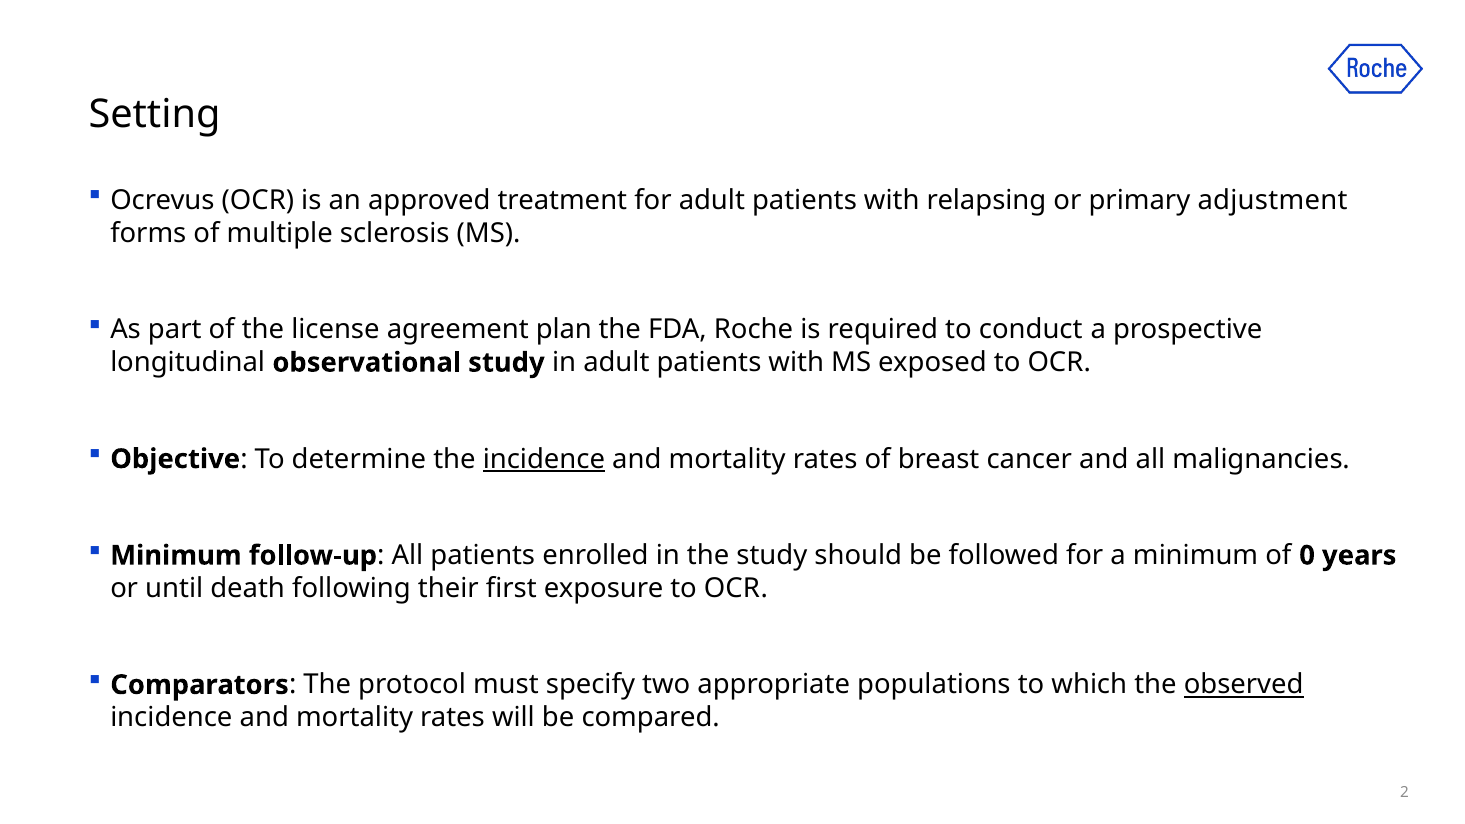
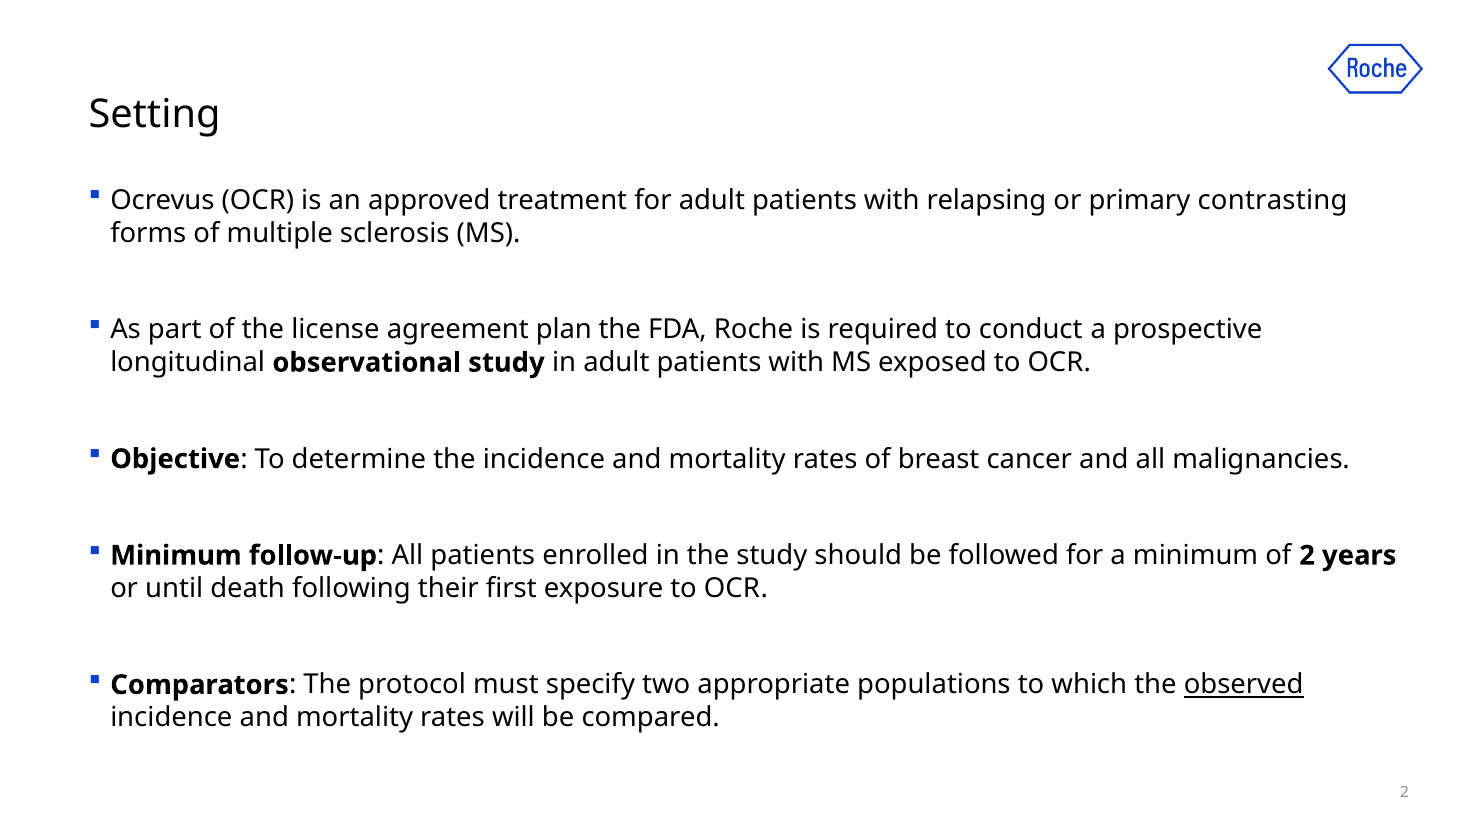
adjustment: adjustment -> contrasting
incidence at (544, 459) underline: present -> none
of 0: 0 -> 2
